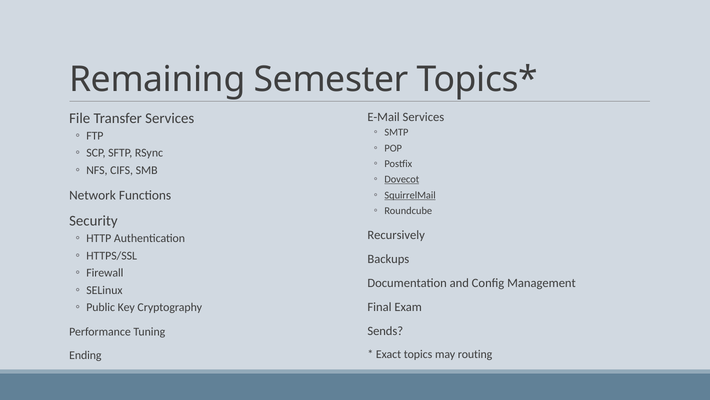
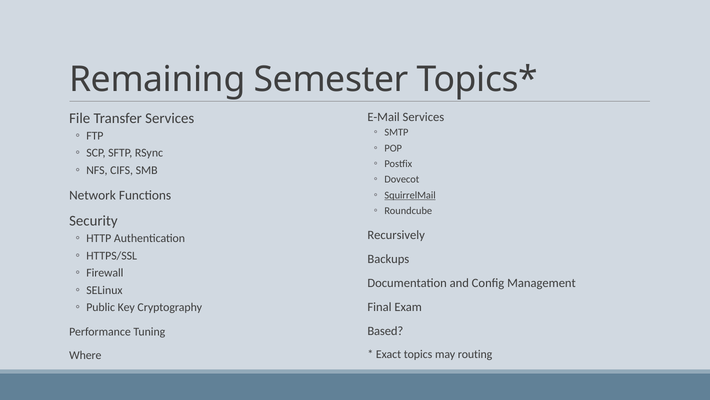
Dovecot underline: present -> none
Sends: Sends -> Based
Ending: Ending -> Where
